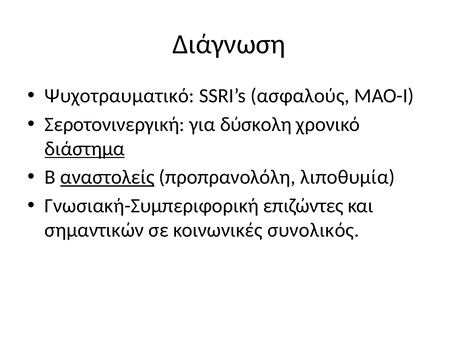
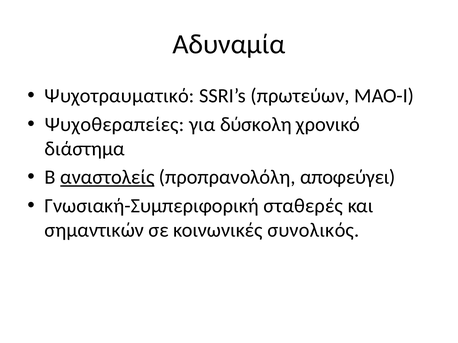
Διάγνωση: Διάγνωση -> Αδυναμία
ασφαλούς: ασφαλούς -> πρωτεύων
Σεροτονινεργική: Σεροτονινεργική -> Ψυχοθεραπείες
διάστημα underline: present -> none
λιποθυμία: λιποθυμία -> αποφεύγει
επιζώντες: επιζώντες -> σταθερές
